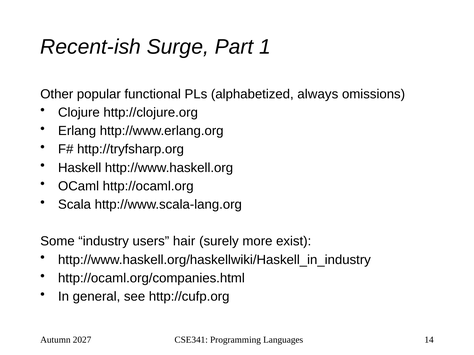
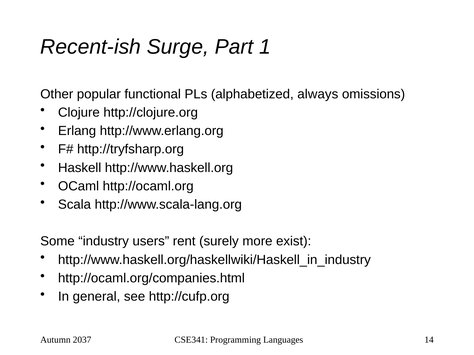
hair: hair -> rent
2027: 2027 -> 2037
